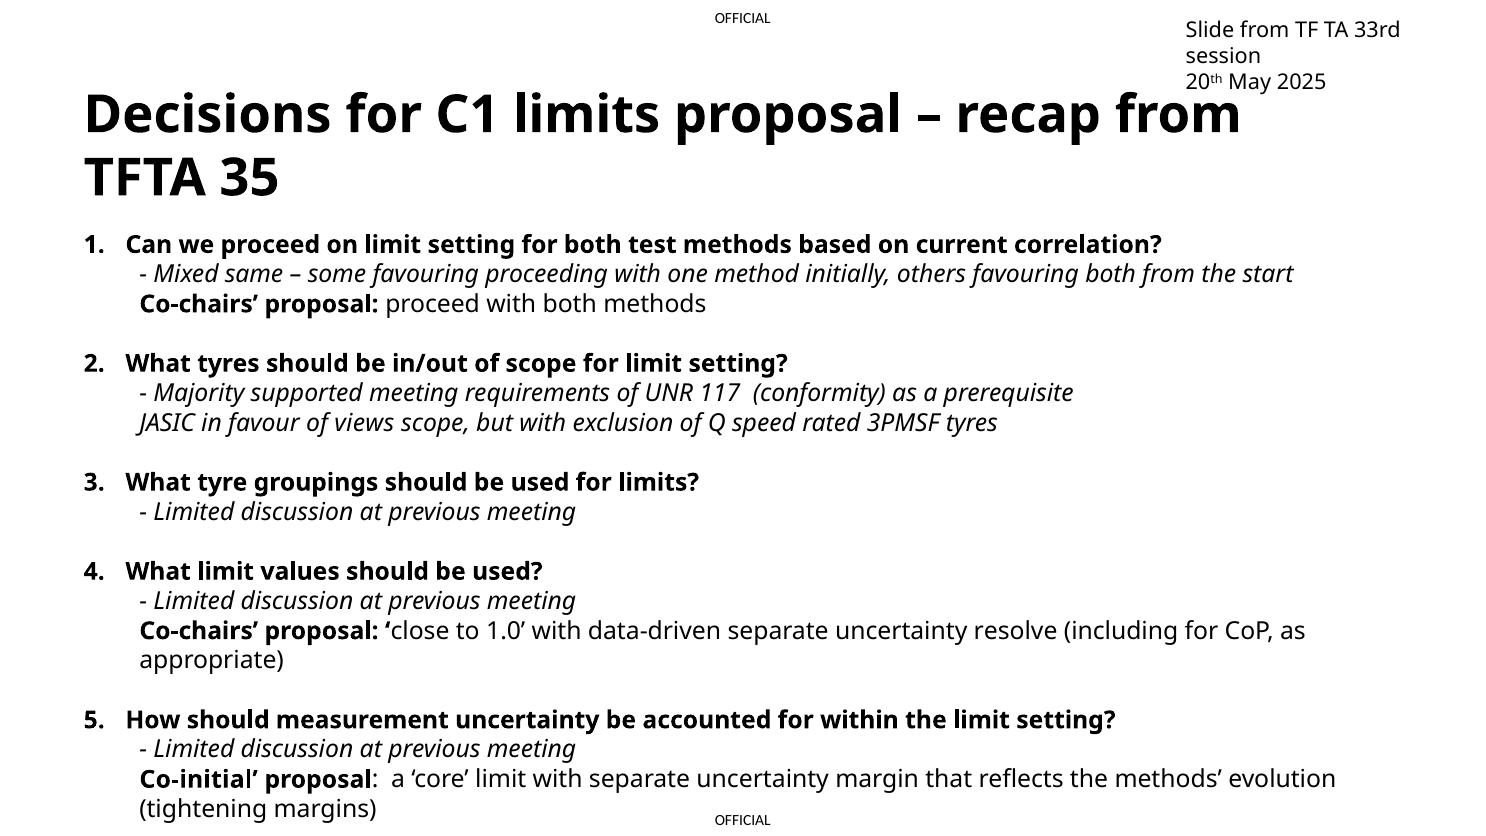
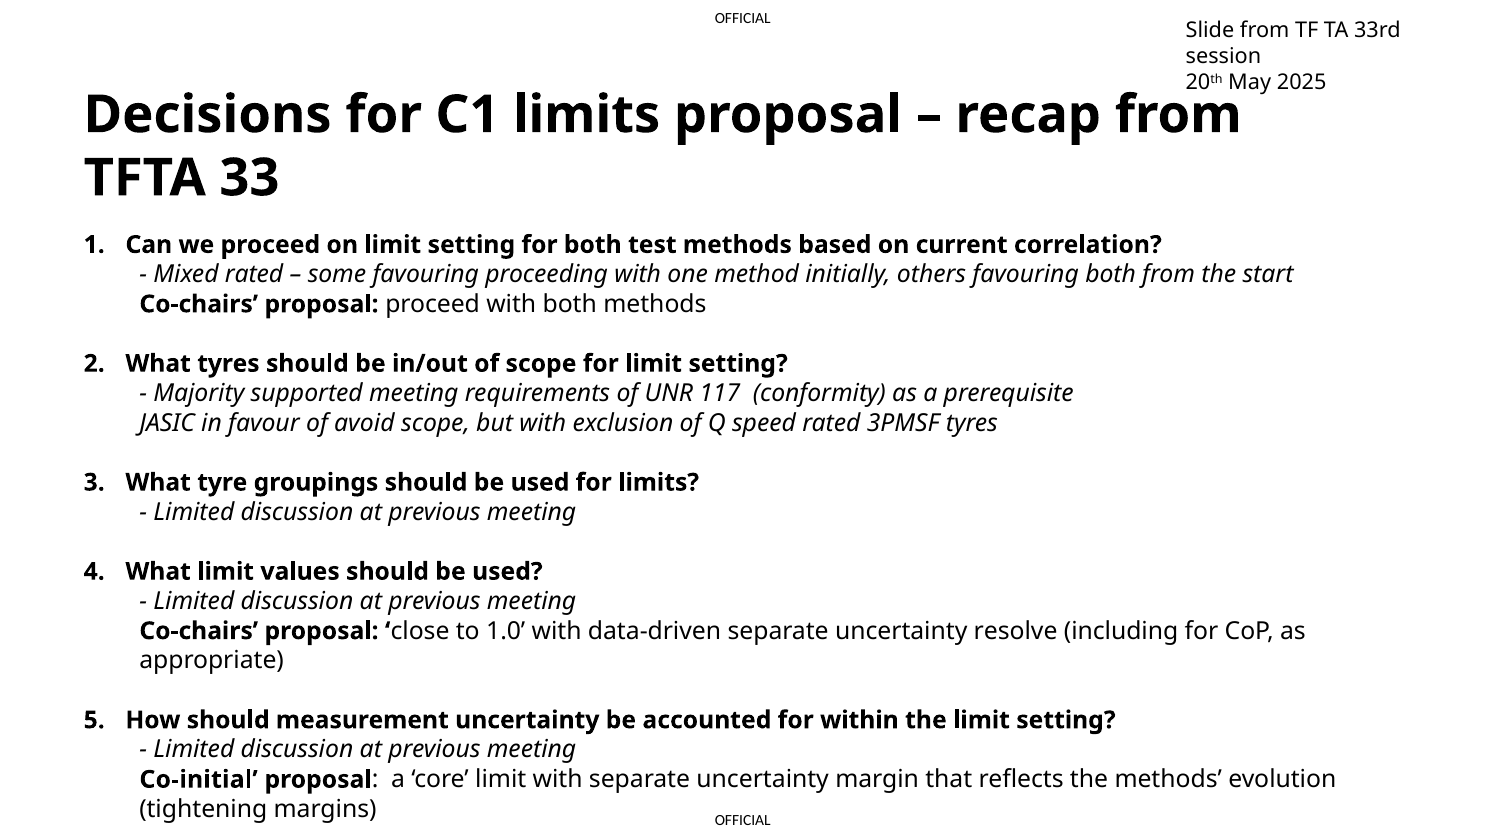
35: 35 -> 33
Mixed same: same -> rated
views: views -> avoid
